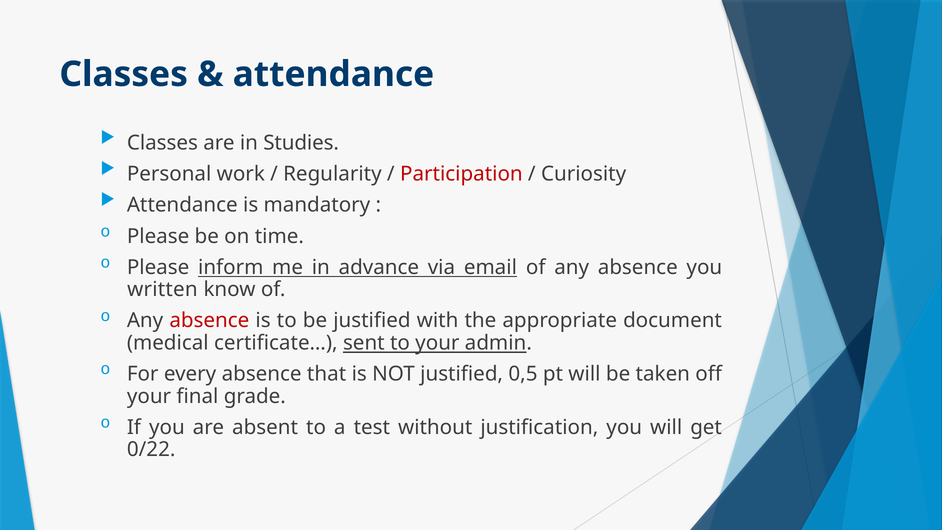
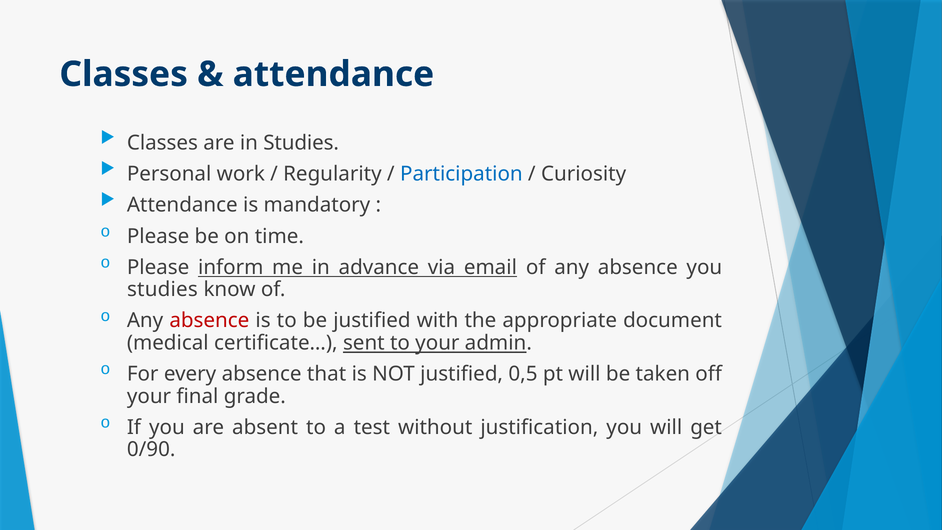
Participation colour: red -> blue
written at (162, 289): written -> studies
0/22: 0/22 -> 0/90
